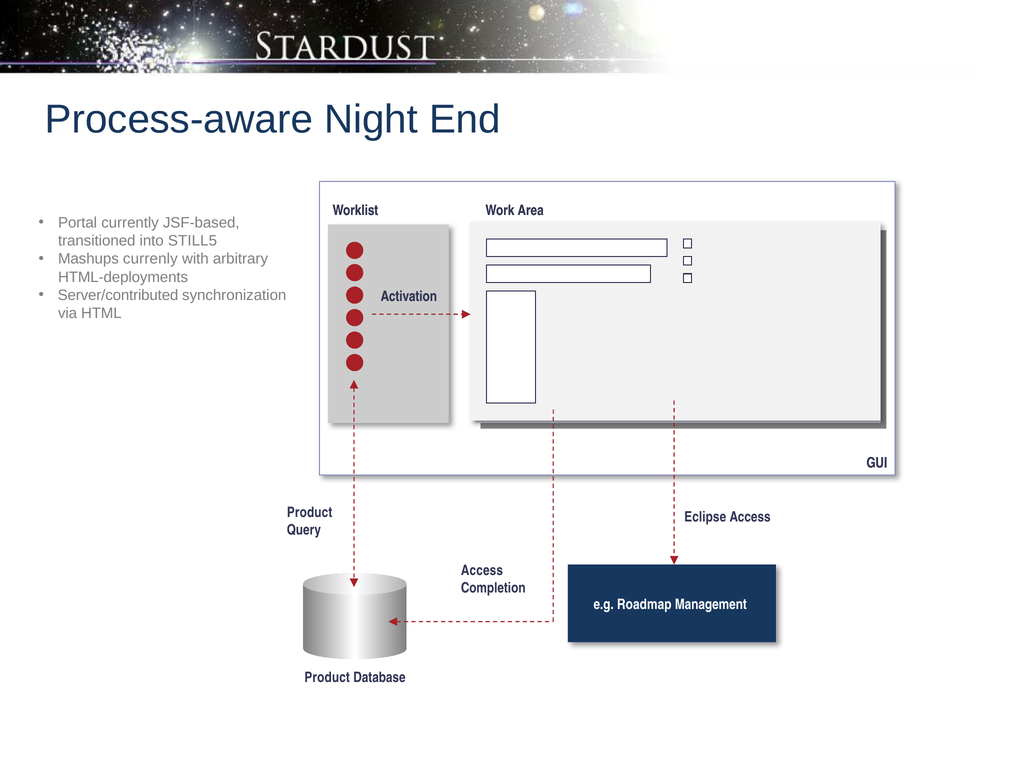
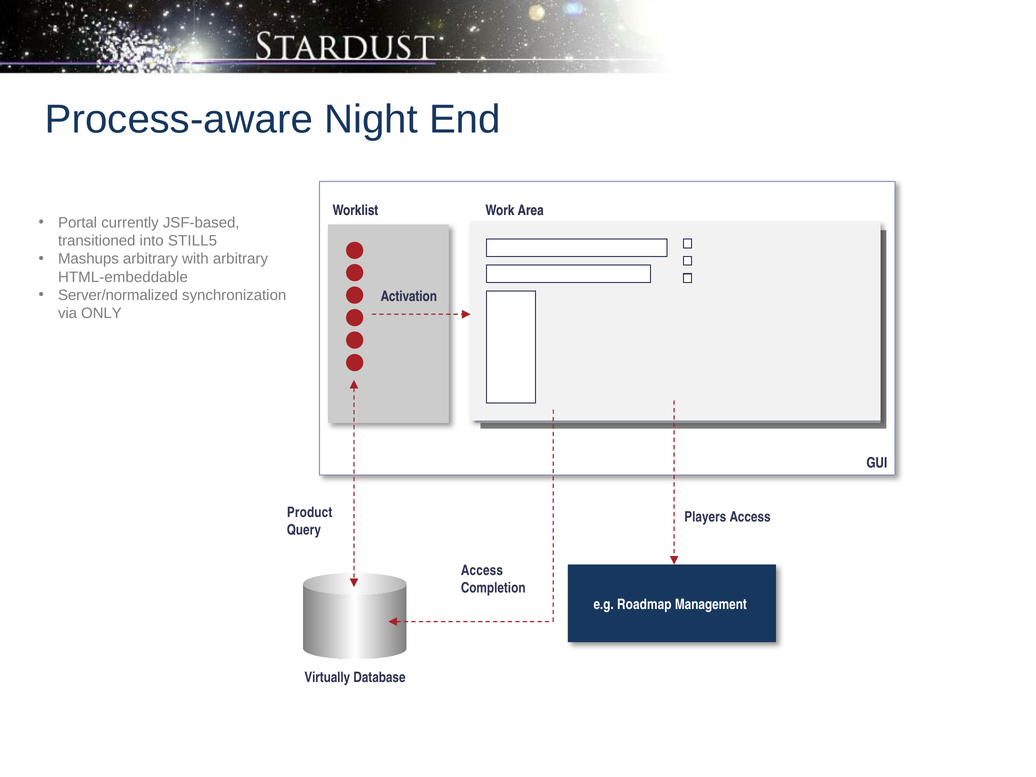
Mashups currenly: currenly -> arbitrary
HTML-deployments: HTML-deployments -> HTML-embeddable
Server/contributed: Server/contributed -> Server/normalized
HTML: HTML -> ONLY
Eclipse: Eclipse -> Players
Product at (327, 678): Product -> Virtually
